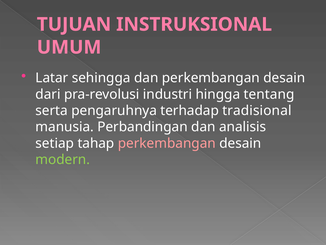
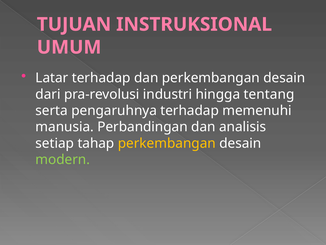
Latar sehingga: sehingga -> terhadap
tradisional: tradisional -> memenuhi
perkembangan at (167, 143) colour: pink -> yellow
